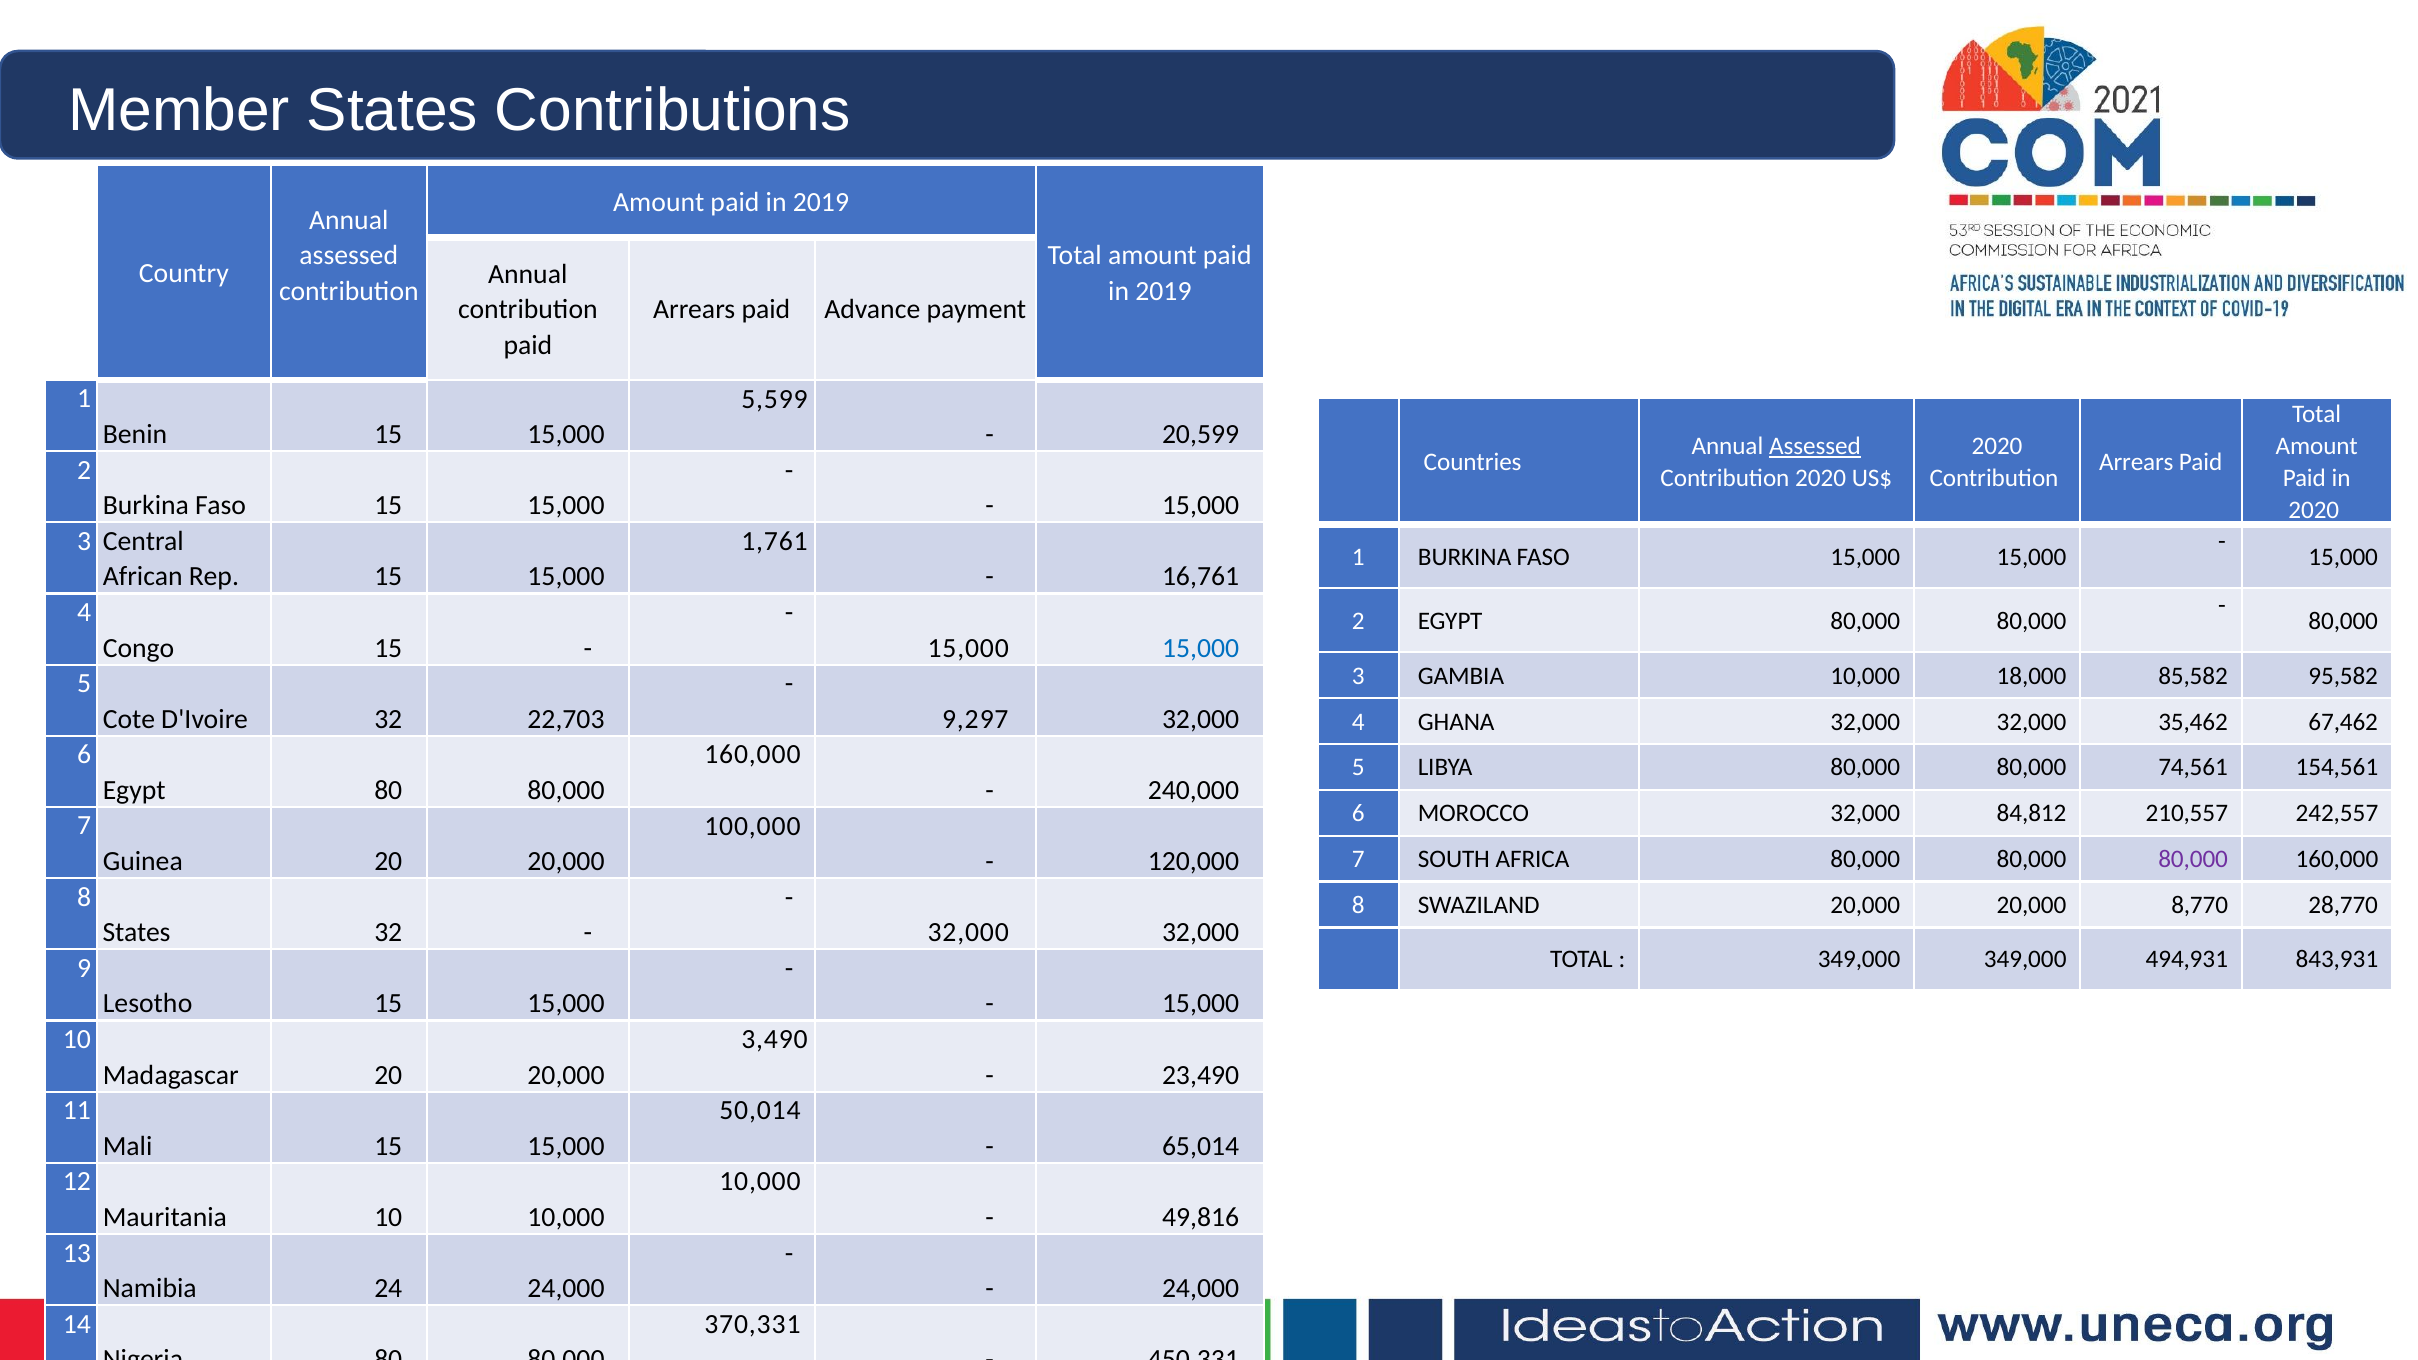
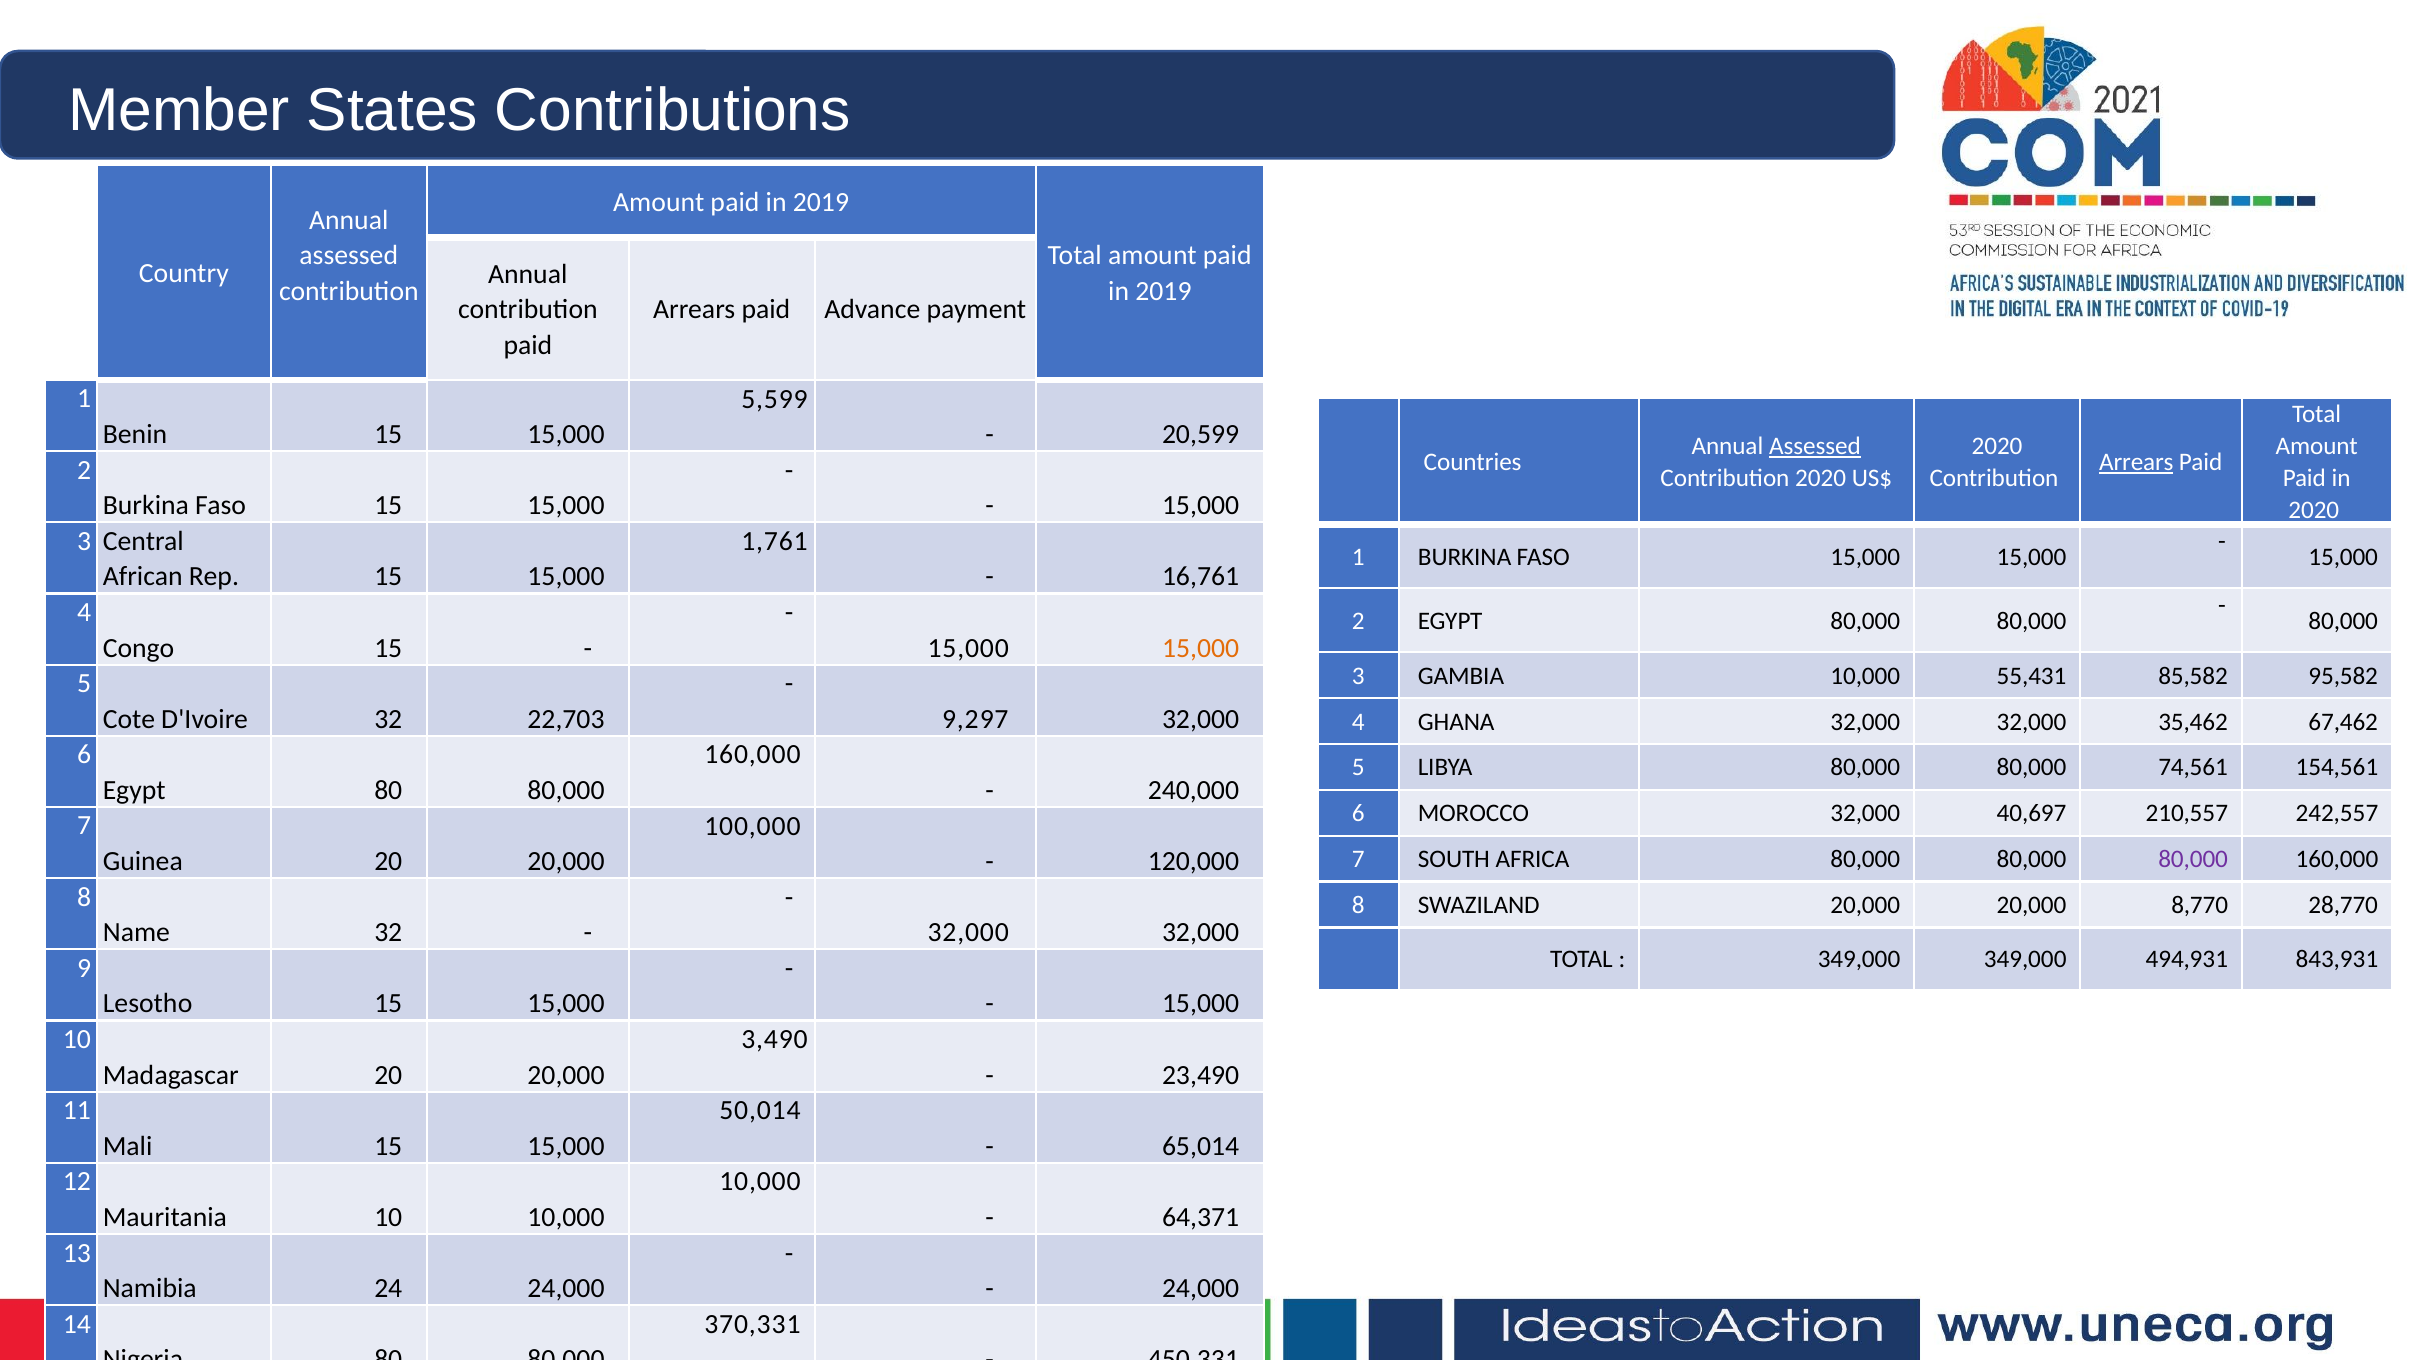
Arrears at (2136, 462) underline: none -> present
15,000 at (1201, 648) colour: blue -> orange
18,000: 18,000 -> 55,431
84,812: 84,812 -> 40,697
States at (137, 933): States -> Name
49,816: 49,816 -> 64,371
